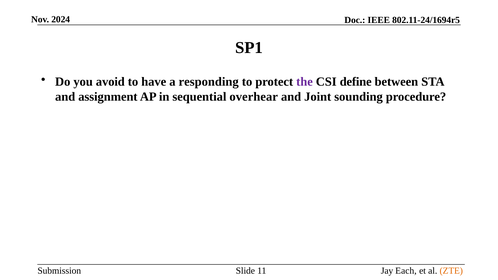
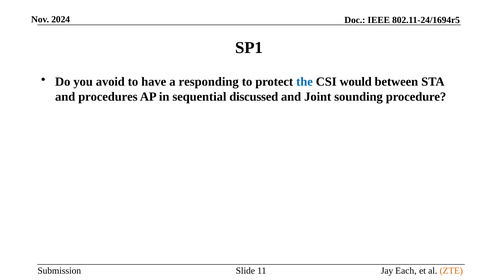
the colour: purple -> blue
define: define -> would
assignment: assignment -> procedures
overhear: overhear -> discussed
